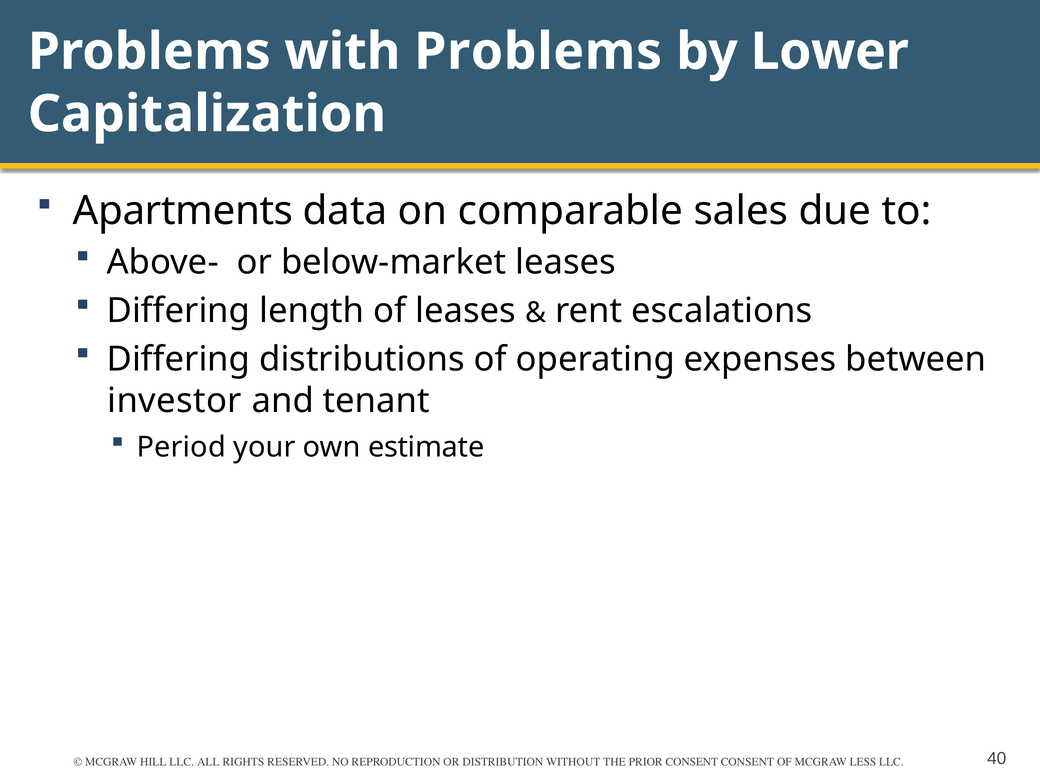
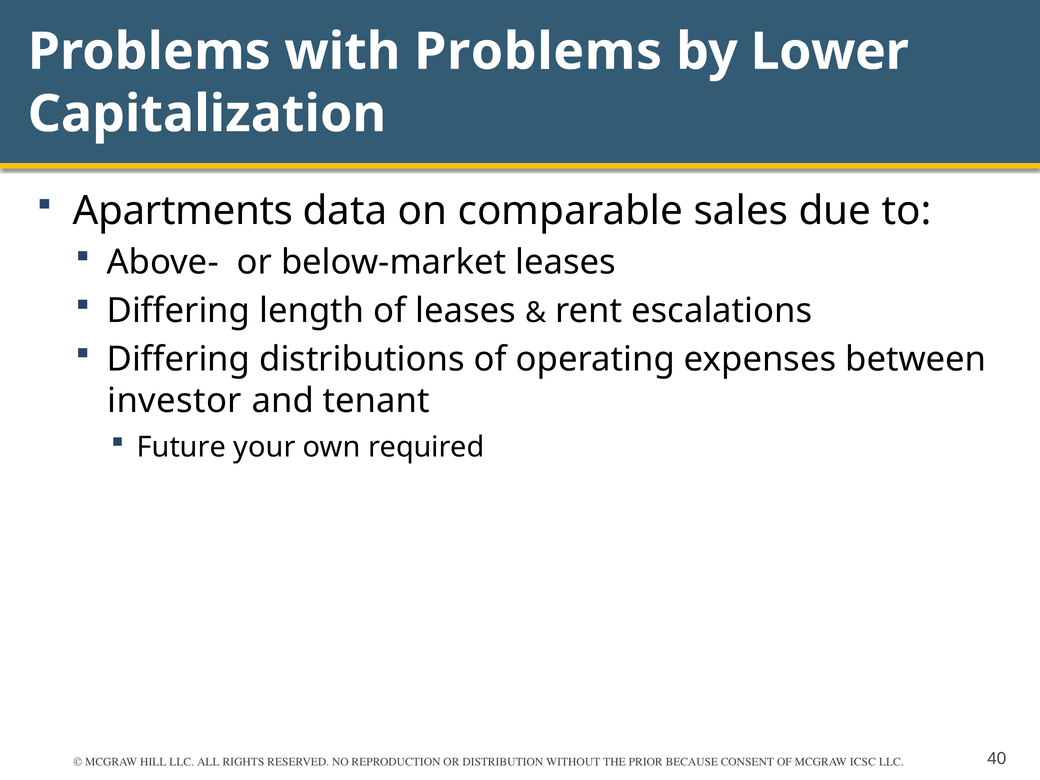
Period: Period -> Future
estimate: estimate -> required
PRIOR CONSENT: CONSENT -> BECAUSE
LESS: LESS -> ICSC
